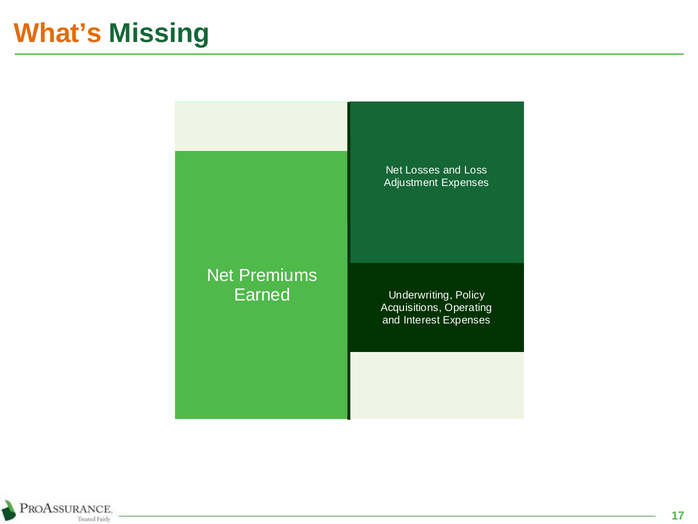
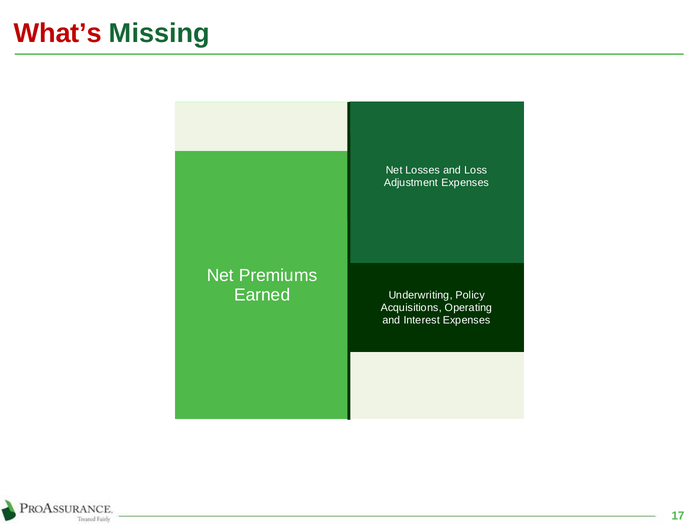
What’s colour: orange -> red
